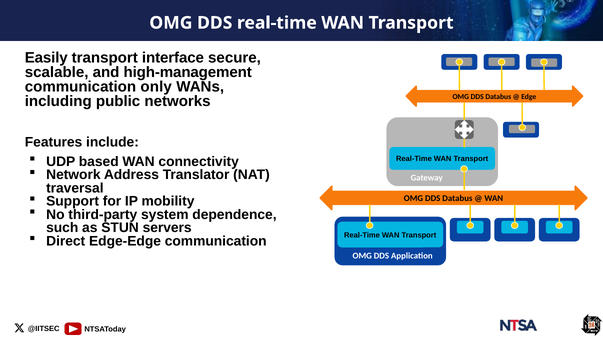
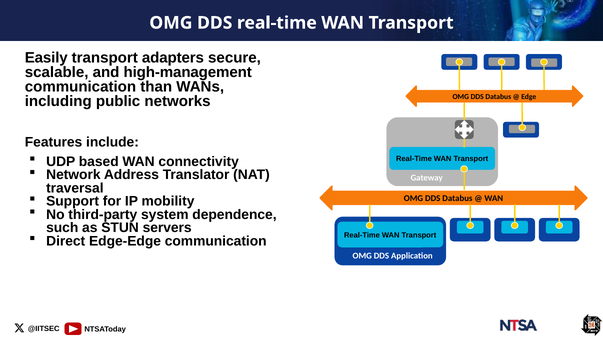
interface: interface -> adapters
only: only -> than
